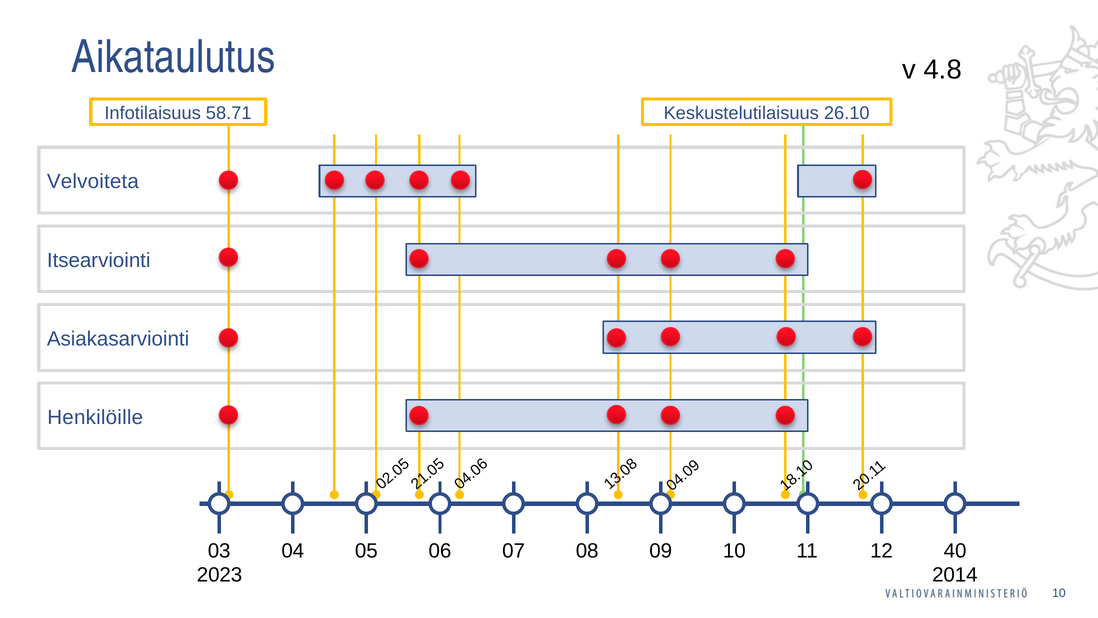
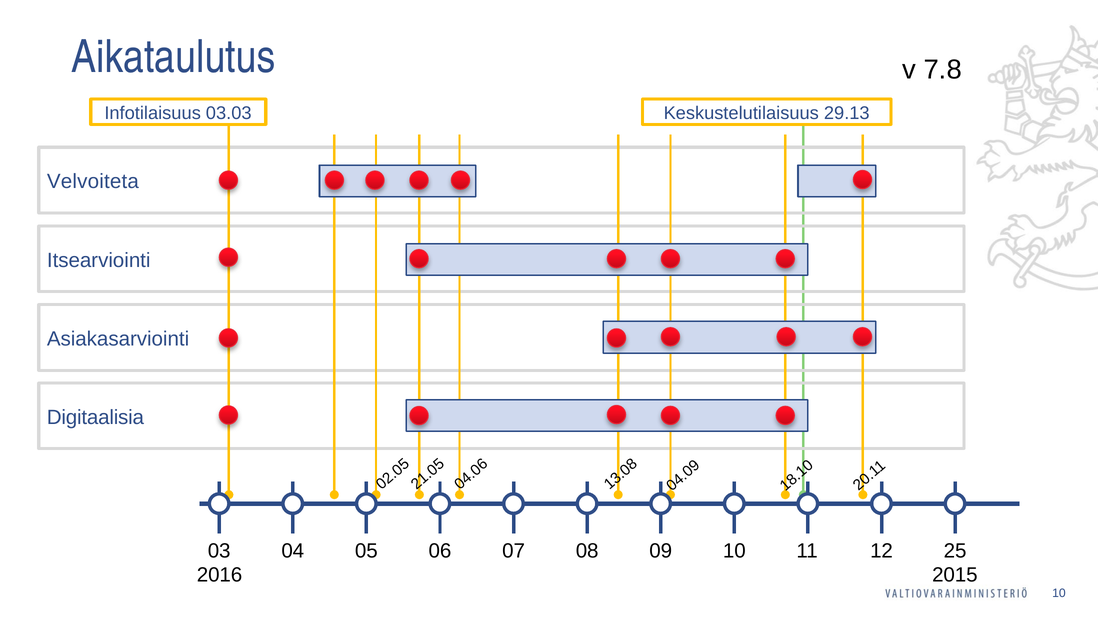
4.8: 4.8 -> 7.8
58.71: 58.71 -> 03.03
26.10: 26.10 -> 29.13
Henkilöille: Henkilöille -> Digitaalisia
40: 40 -> 25
2023: 2023 -> 2016
2014: 2014 -> 2015
